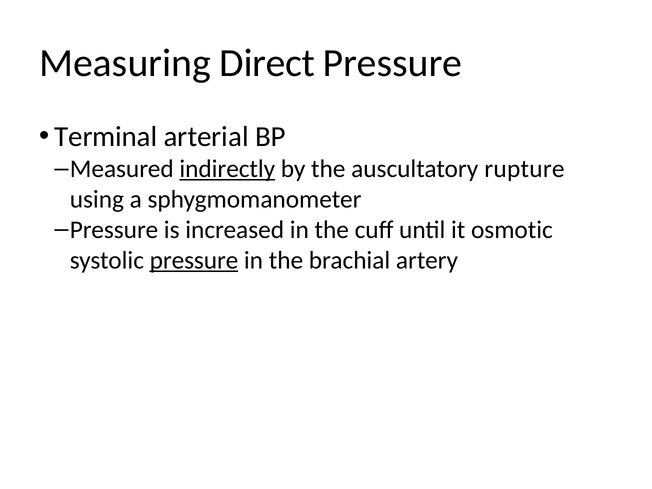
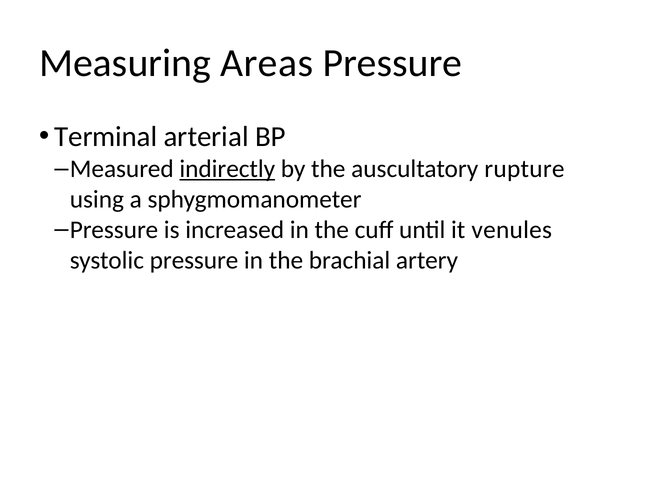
Direct: Direct -> Areas
osmotic: osmotic -> venules
pressure at (194, 260) underline: present -> none
